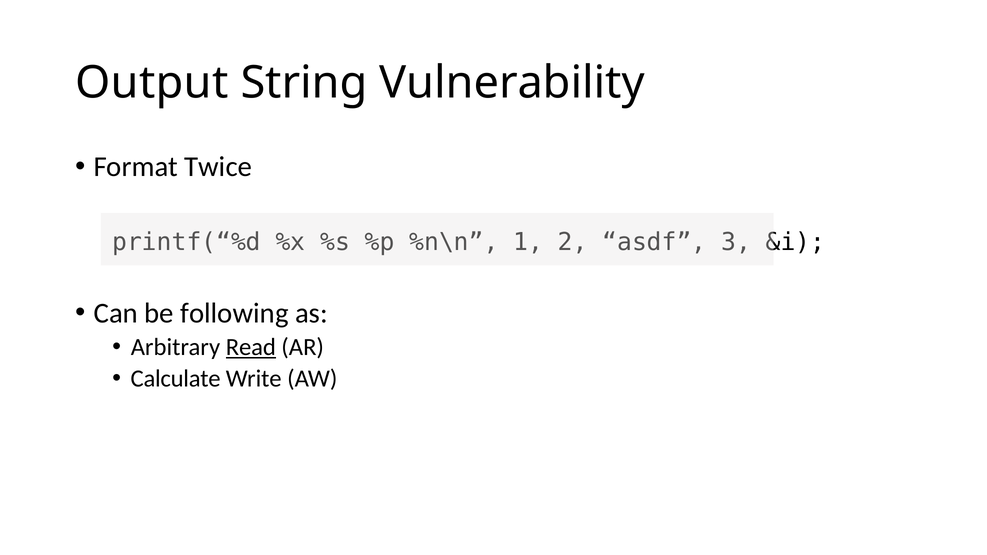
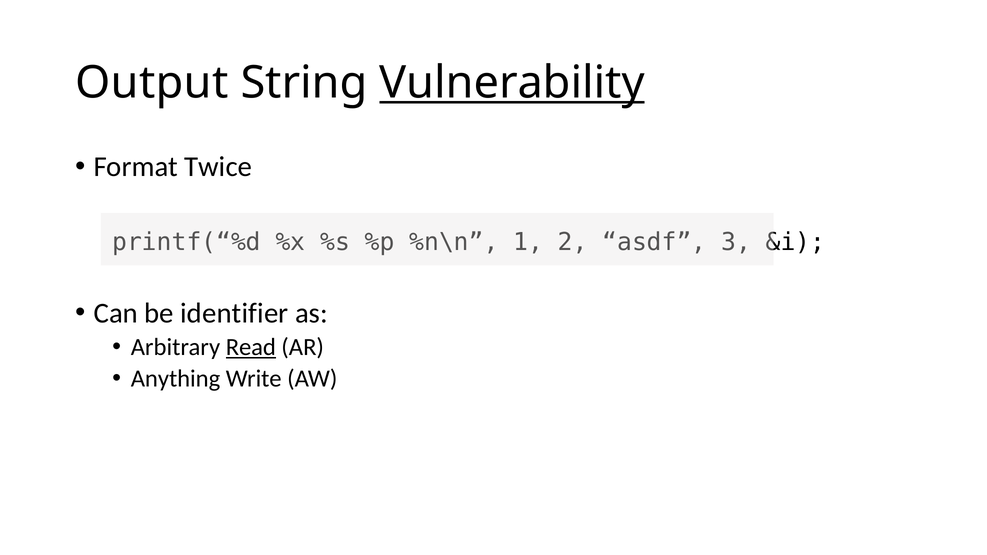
Vulnerability underline: none -> present
following: following -> identifier
Calculate: Calculate -> Anything
